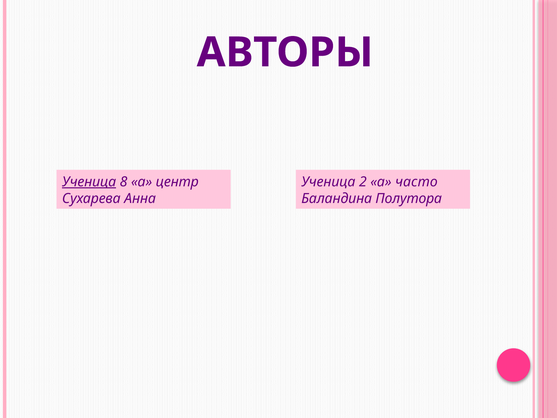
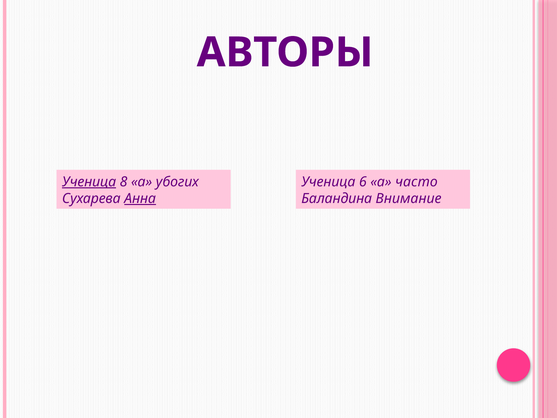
центр: центр -> убогих
2: 2 -> 6
Анна underline: none -> present
Полутора: Полутора -> Внимание
